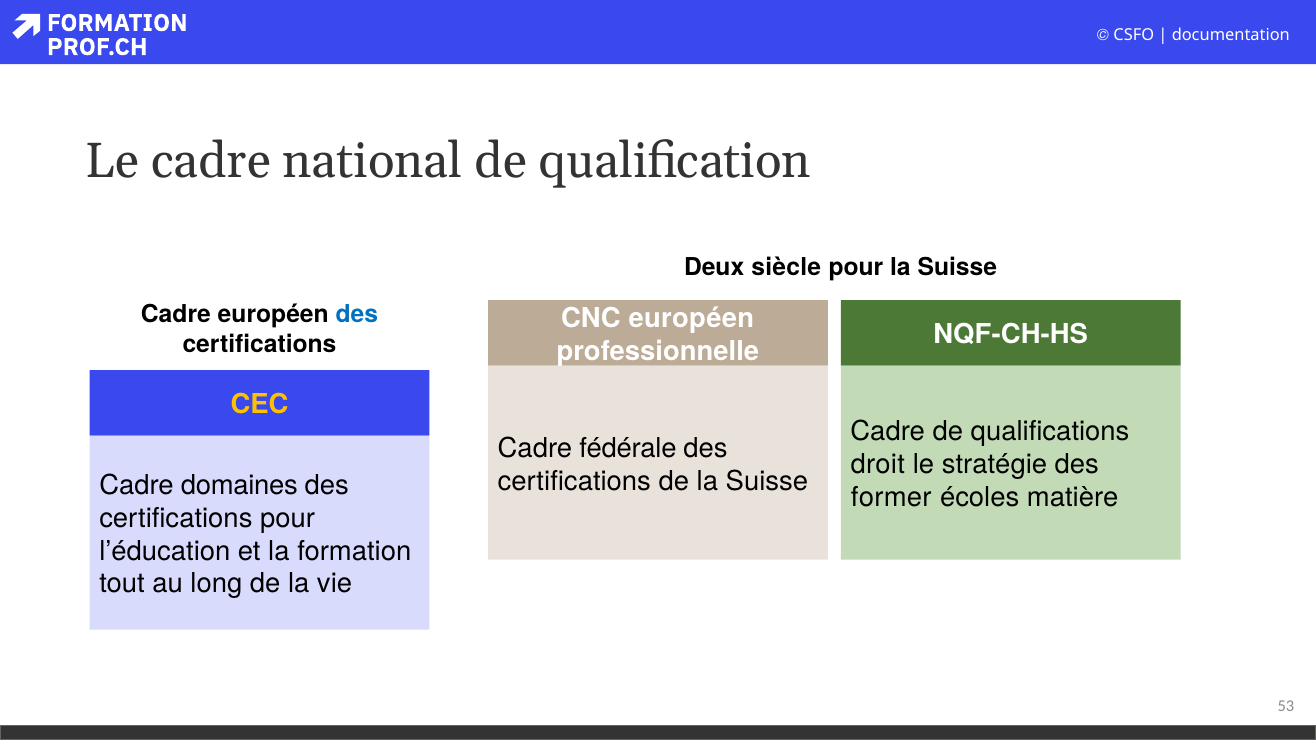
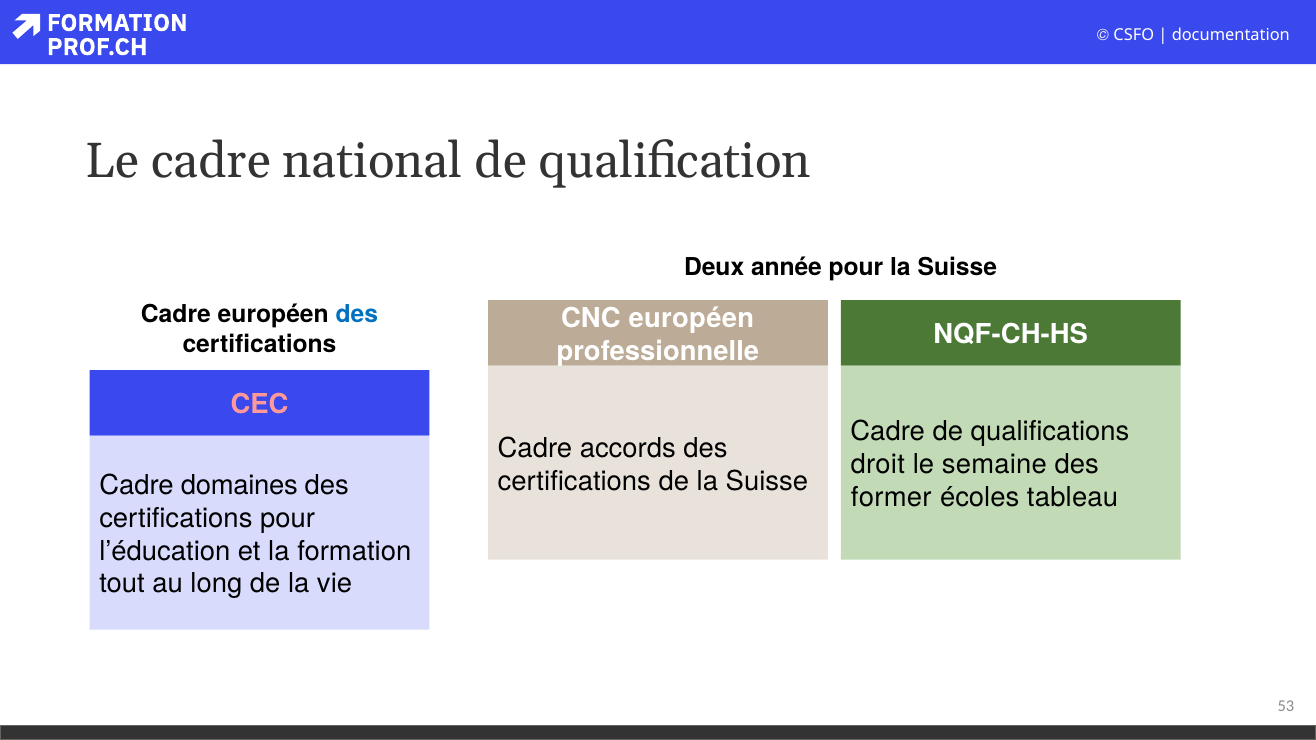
siècle: siècle -> année
CEC colour: yellow -> pink
fédérale: fédérale -> accords
stratégie: stratégie -> semaine
matière: matière -> tableau
